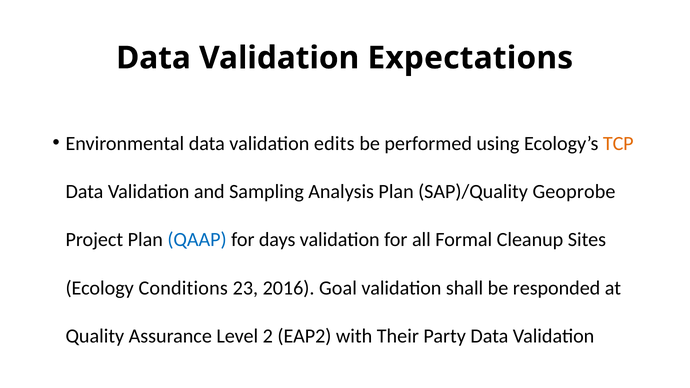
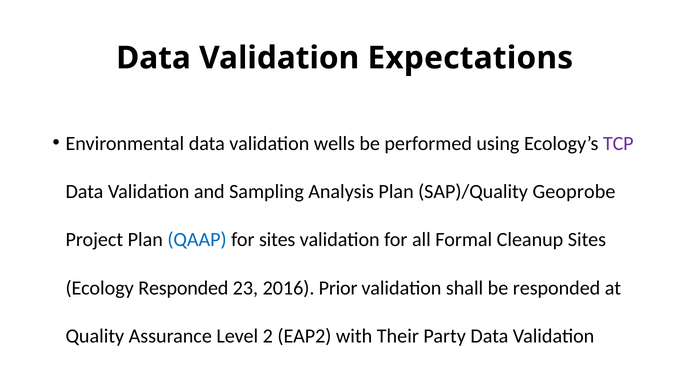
edits: edits -> wells
TCP colour: orange -> purple
for days: days -> sites
Ecology Conditions: Conditions -> Responded
Goal: Goal -> Prior
